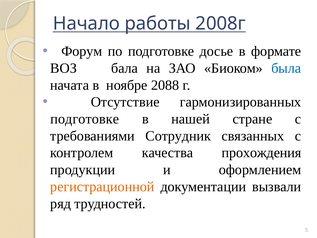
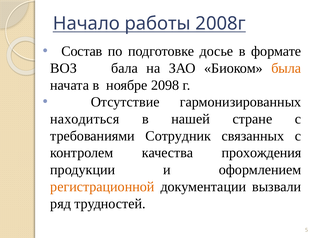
Форум: Форум -> Состав
была colour: blue -> orange
2088: 2088 -> 2098
подготовке at (85, 119): подготовке -> находиться
